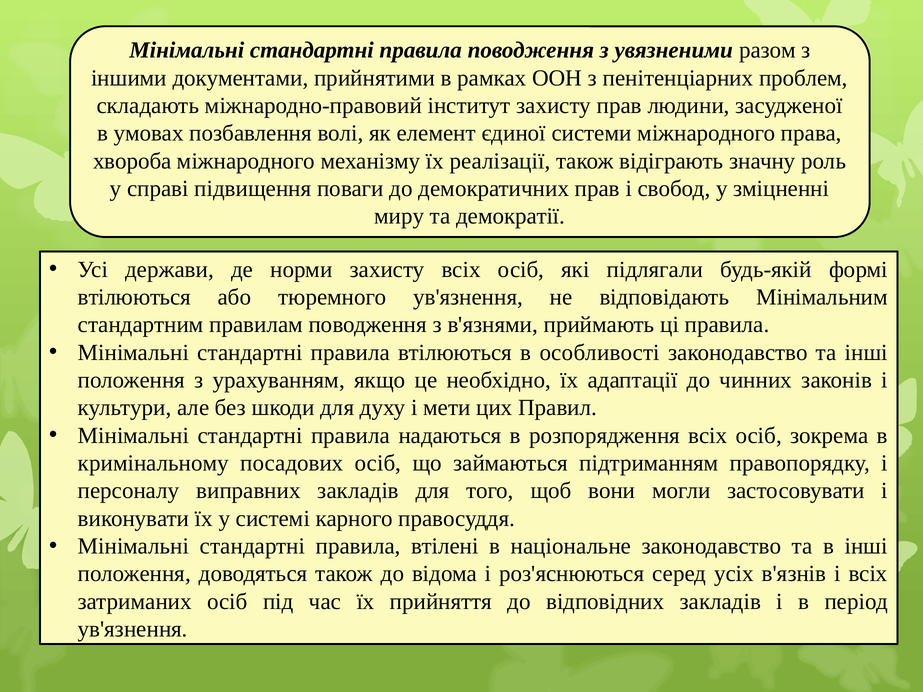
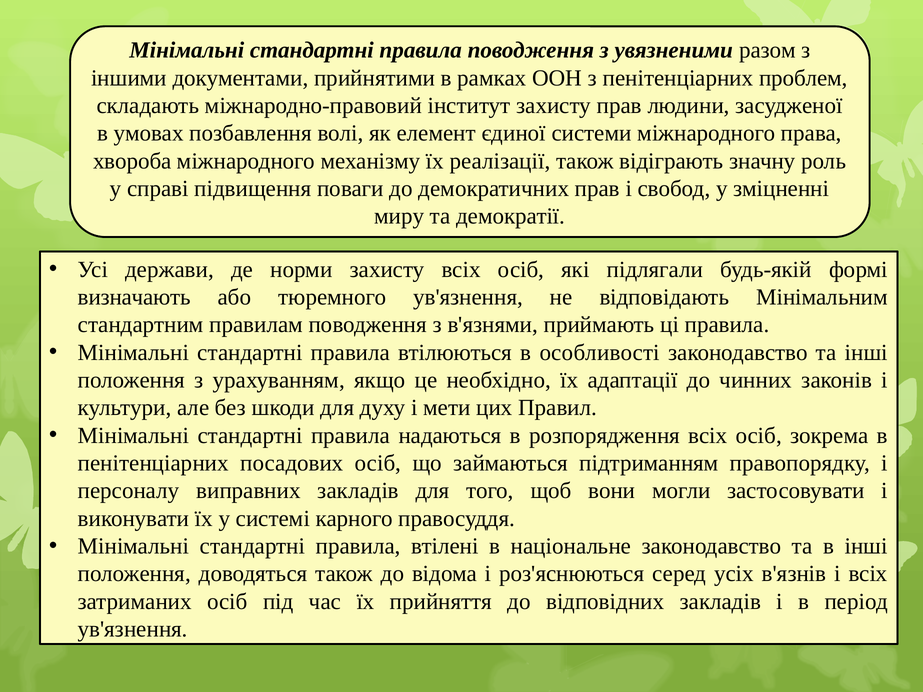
втілюються at (134, 297): втілюються -> визначають
кримінальному at (153, 463): кримінальному -> пенітенціарних
